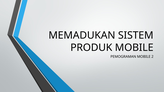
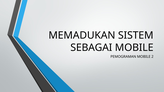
PRODUK: PRODUK -> SEBAGAI
